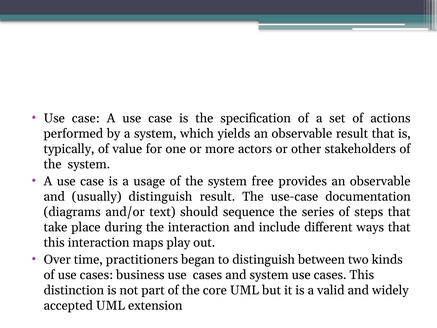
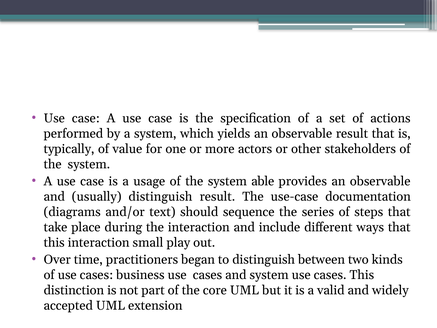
free: free -> able
maps: maps -> small
